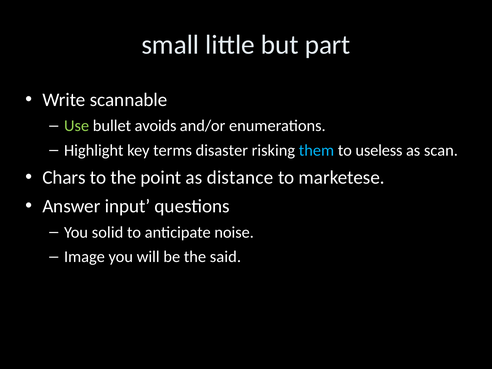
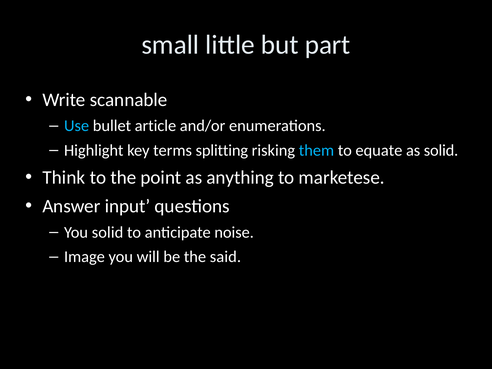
Use colour: light green -> light blue
avoids: avoids -> article
disaster: disaster -> splitting
useless: useless -> equate
as scan: scan -> solid
Chars: Chars -> Think
distance: distance -> anything
